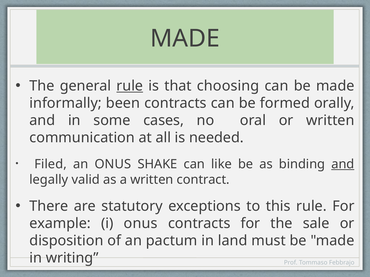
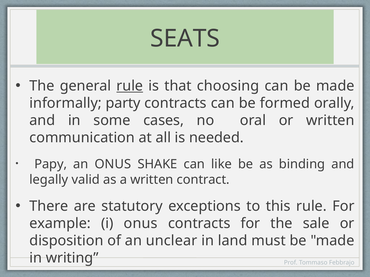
MADE at (185, 39): MADE -> SEATS
been: been -> party
Filed: Filed -> Papy
and at (343, 164) underline: present -> none
pactum: pactum -> unclear
